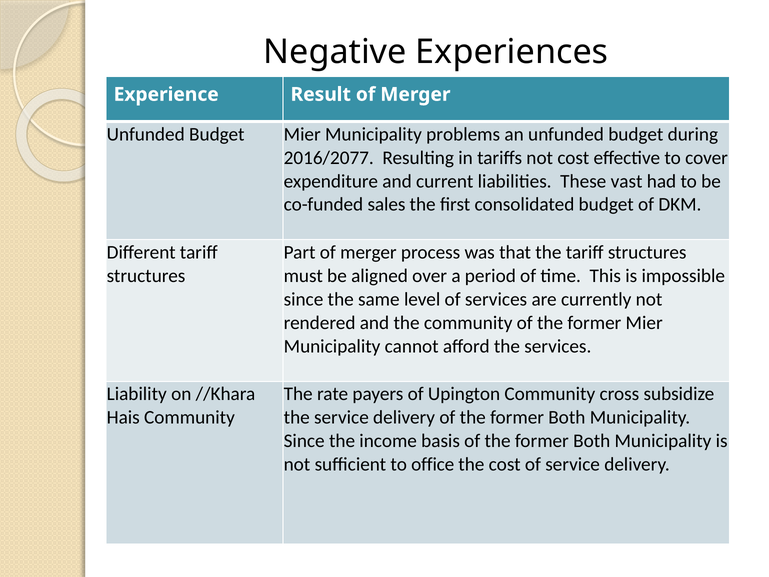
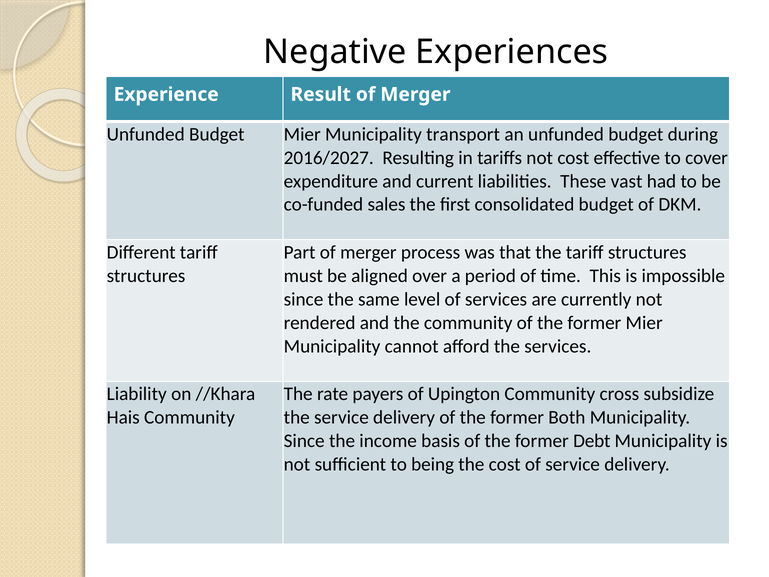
problems: problems -> transport
2016/2077: 2016/2077 -> 2016/2027
Both at (592, 441): Both -> Debt
office: office -> being
